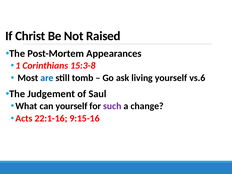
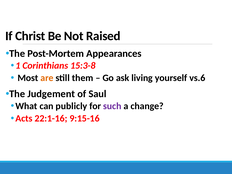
are colour: blue -> orange
tomb: tomb -> them
can yourself: yourself -> publicly
